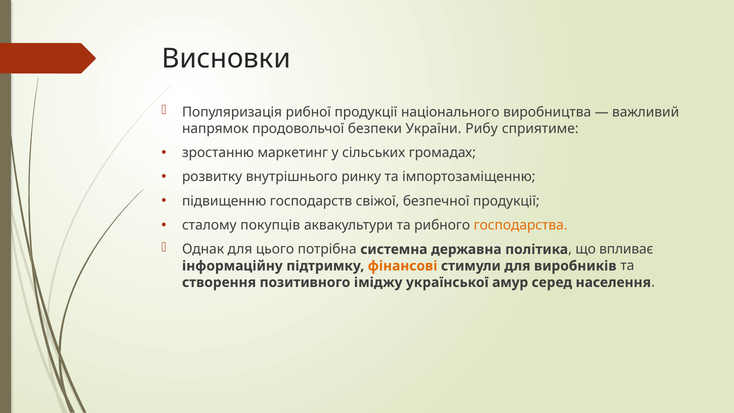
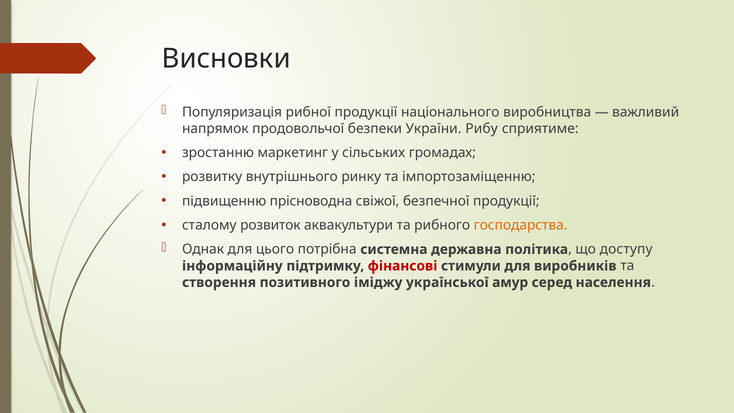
господарств: господарств -> прісноводна
покупців: покупців -> розвиток
впливає: впливає -> доступу
фінансові colour: orange -> red
